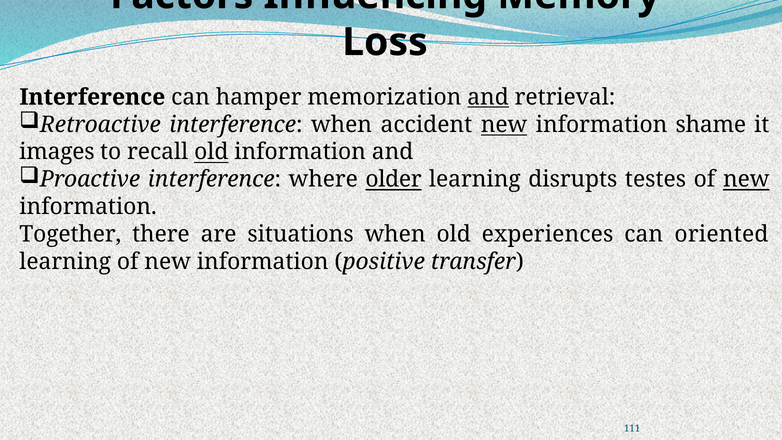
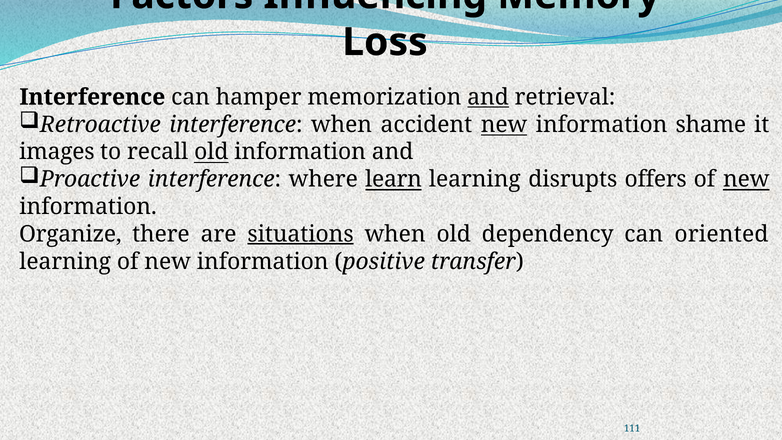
older: older -> learn
testes: testes -> offers
Together: Together -> Organize
situations underline: none -> present
experiences: experiences -> dependency
